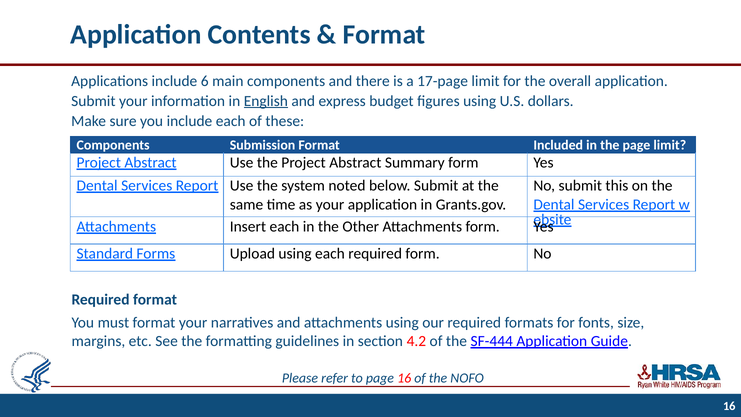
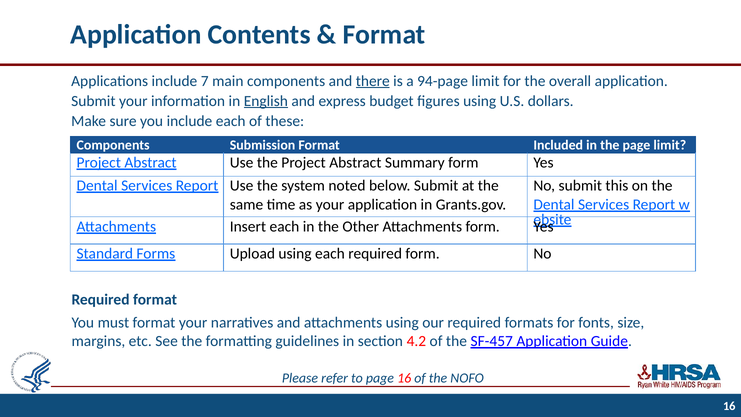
6: 6 -> 7
there underline: none -> present
17-page: 17-page -> 94-page
SF-444: SF-444 -> SF-457
